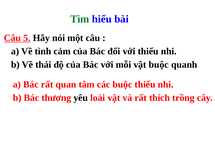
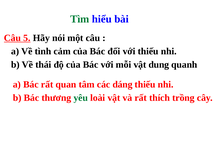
vật buộc: buộc -> dung
các buộc: buộc -> dáng
yêu colour: black -> green
